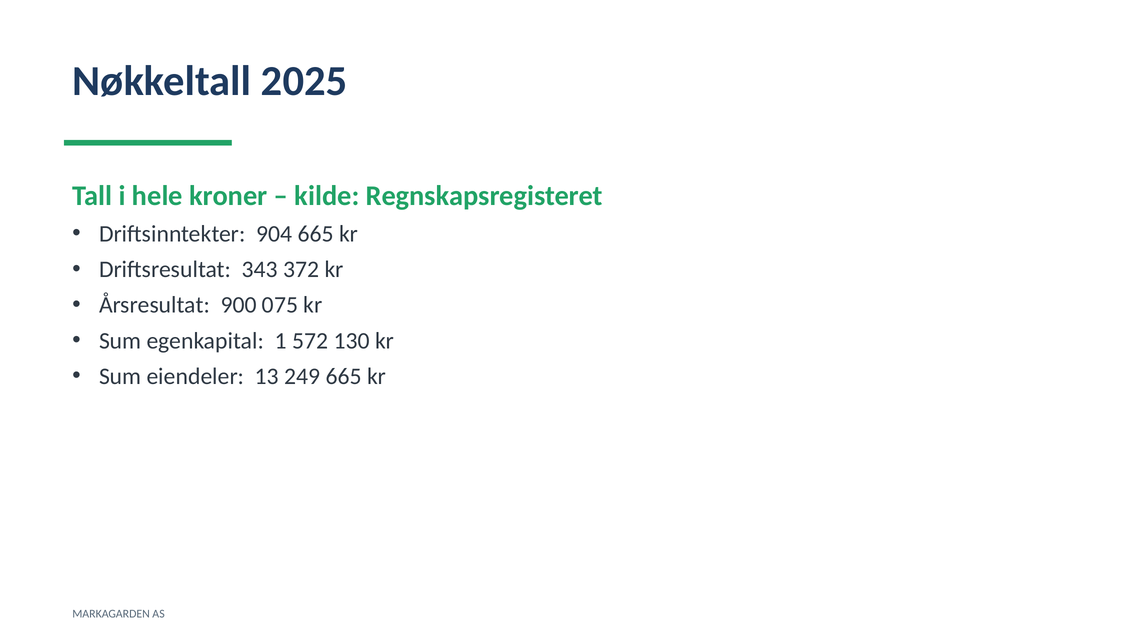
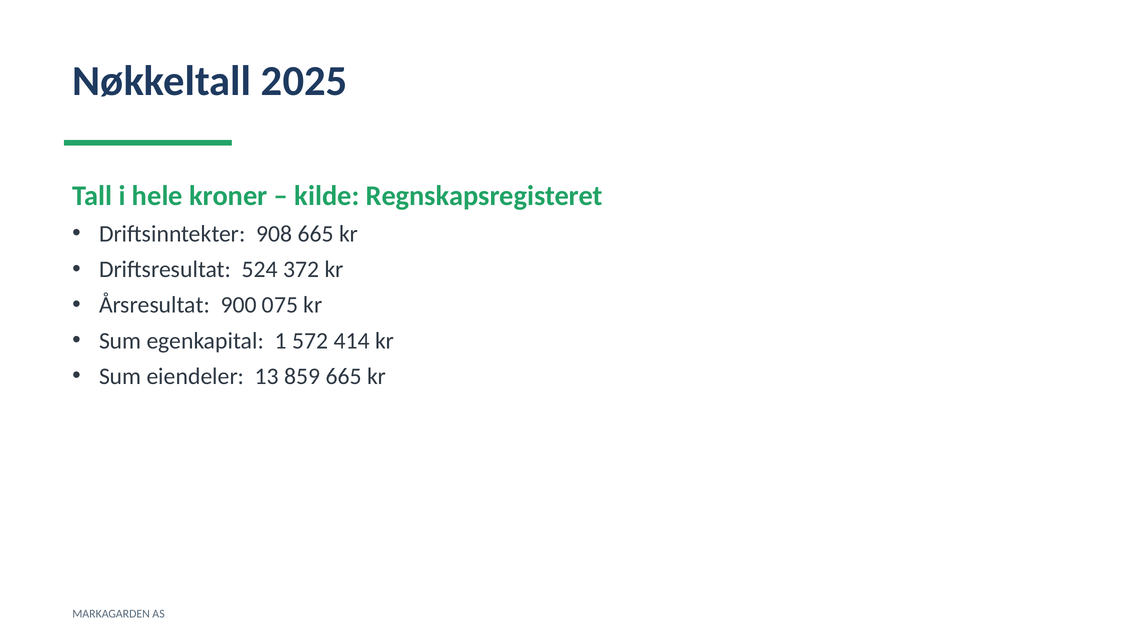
904: 904 -> 908
343: 343 -> 524
130: 130 -> 414
249: 249 -> 859
